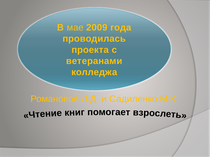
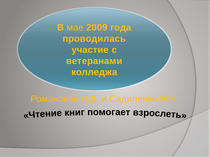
проекта: проекта -> участие
